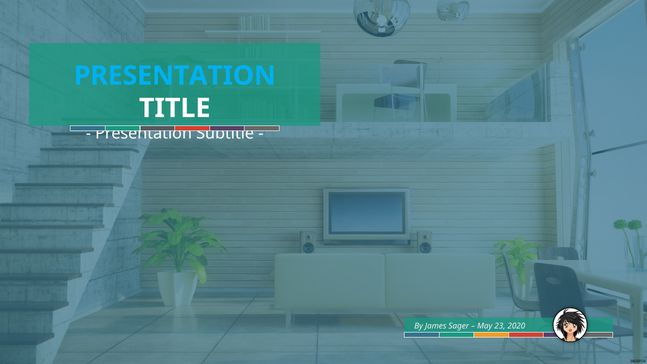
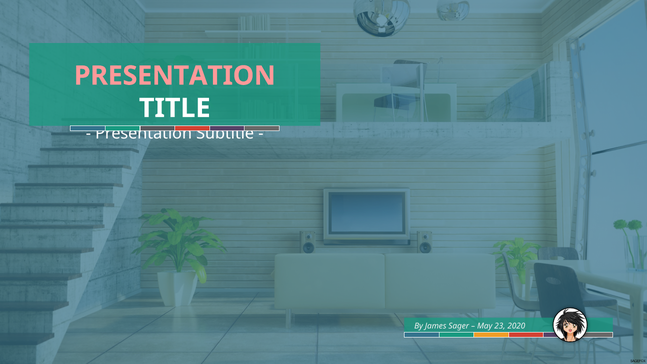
PRESENTATION at (175, 76) colour: light blue -> pink
